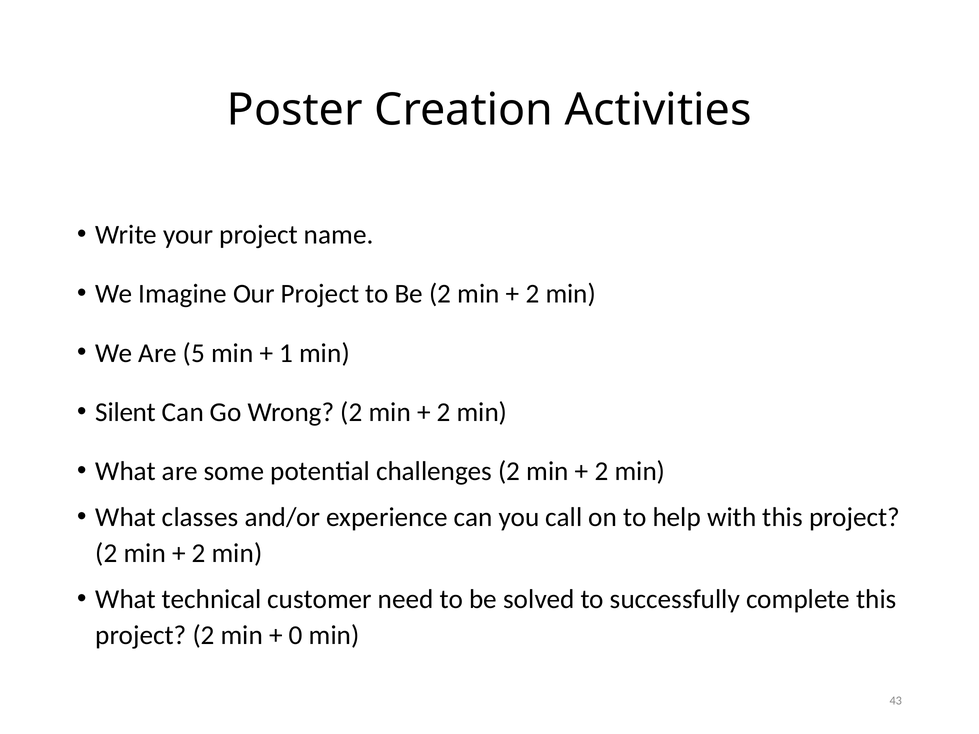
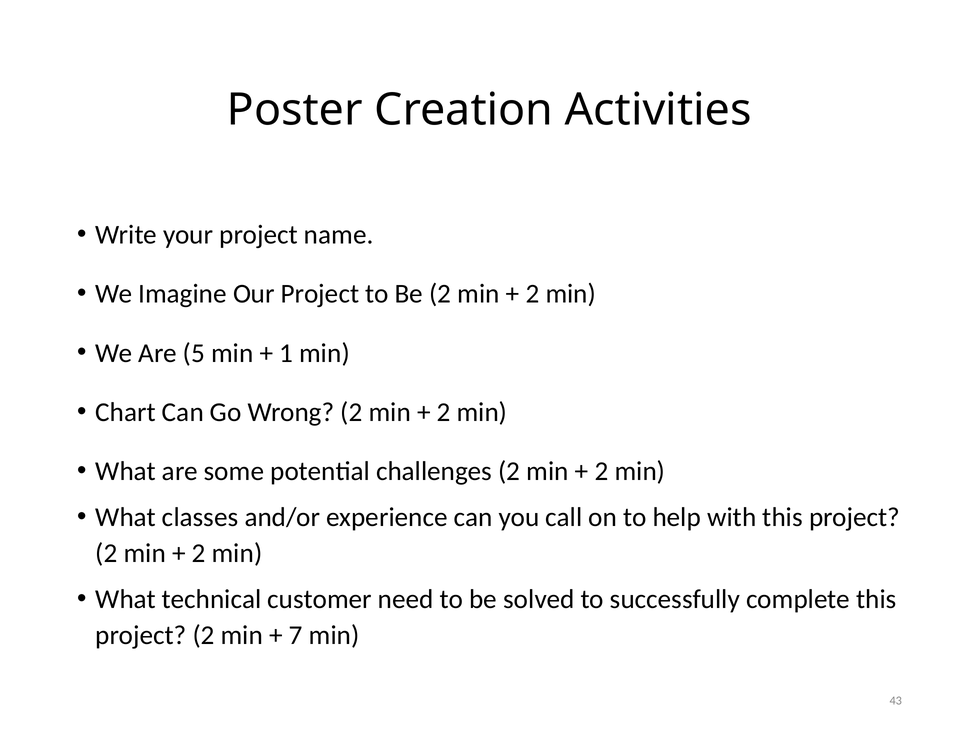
Silent: Silent -> Chart
0: 0 -> 7
